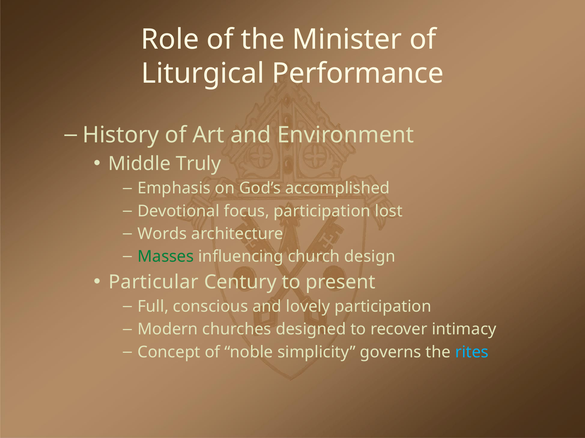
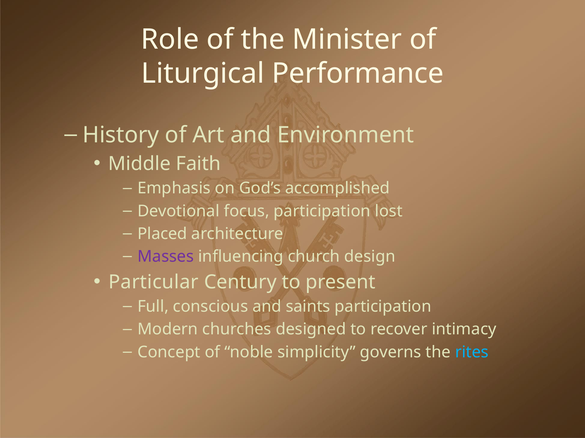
Truly: Truly -> Faith
Words: Words -> Placed
Masses colour: green -> purple
lovely: lovely -> saints
